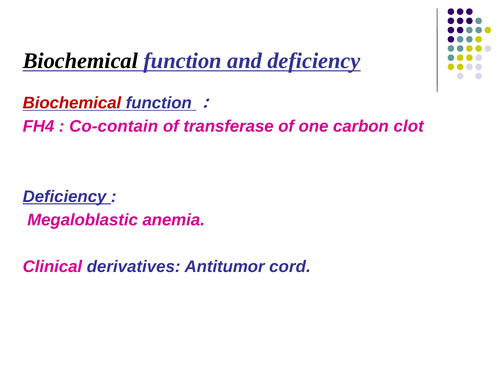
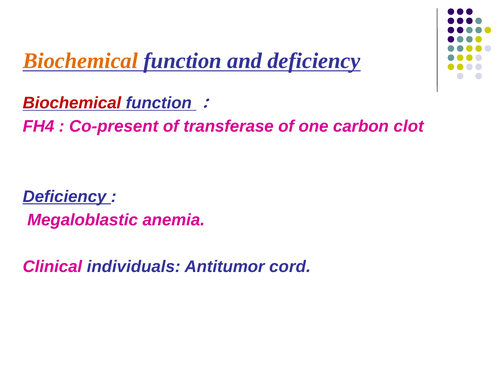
Biochemical at (80, 61) colour: black -> orange
Co-contain: Co-contain -> Co-present
derivatives: derivatives -> individuals
